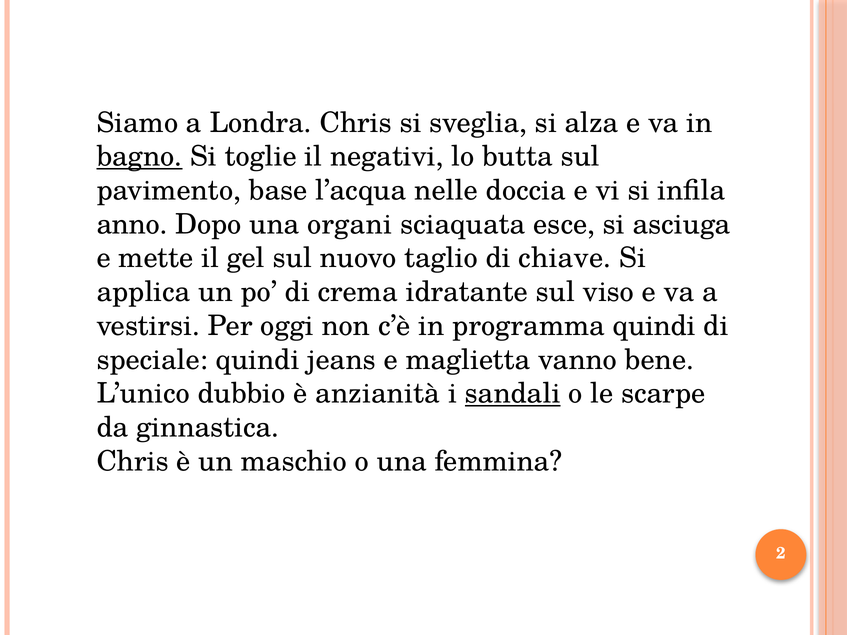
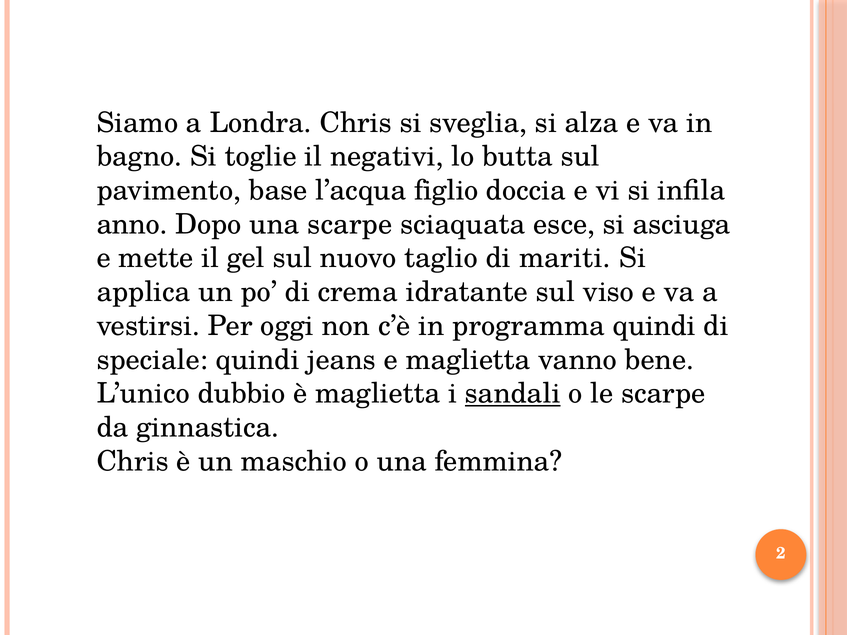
bagno underline: present -> none
nelle: nelle -> figlio
una organi: organi -> scarpe
chiave: chiave -> mariti
è anzianità: anzianità -> maglietta
